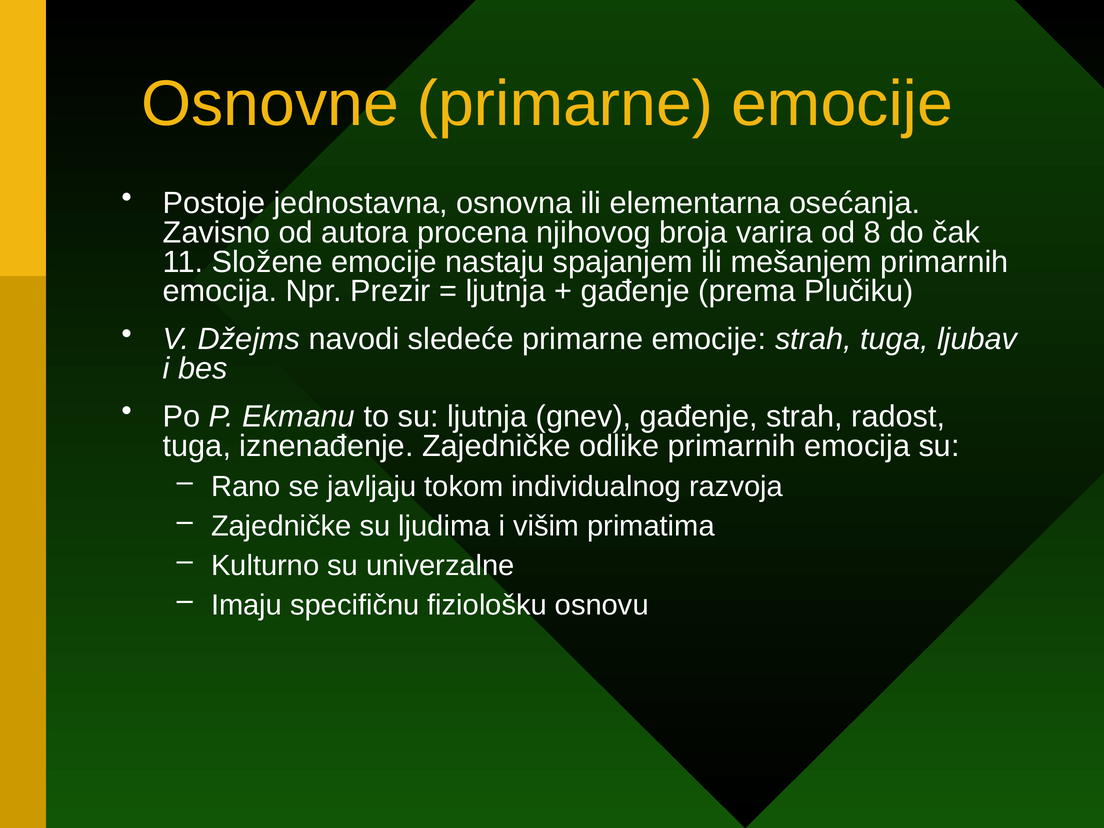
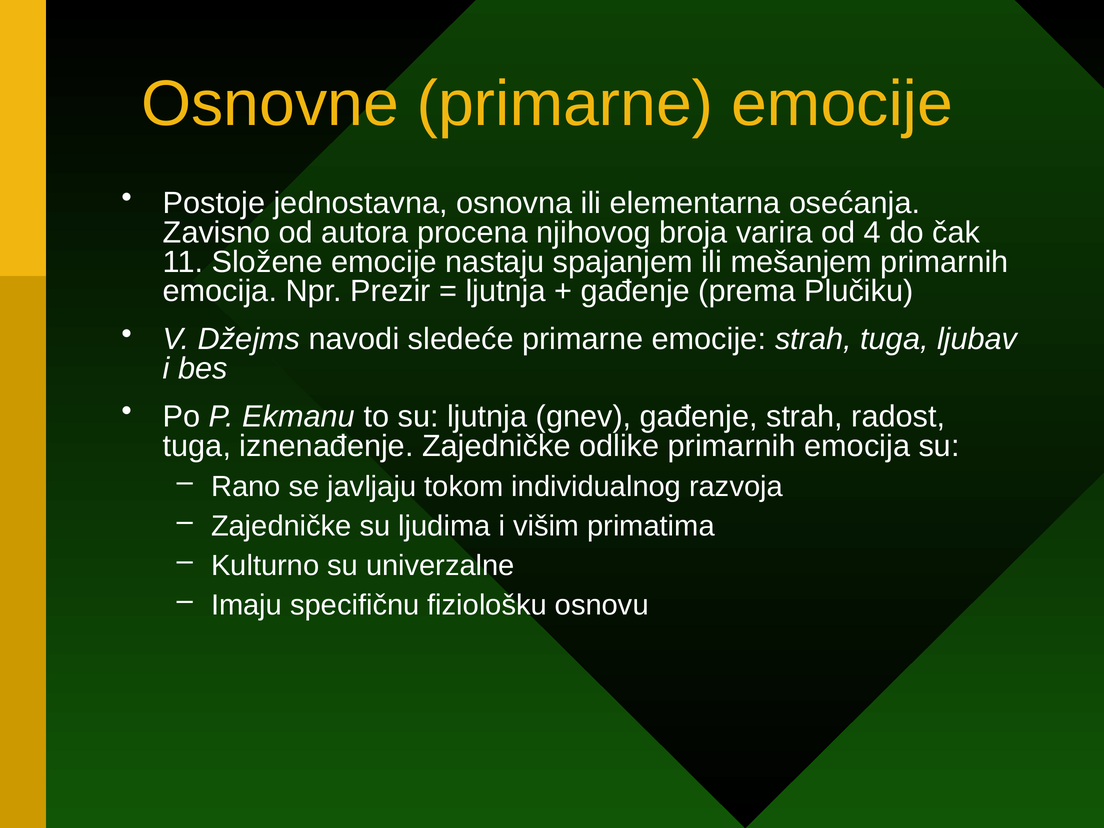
8: 8 -> 4
